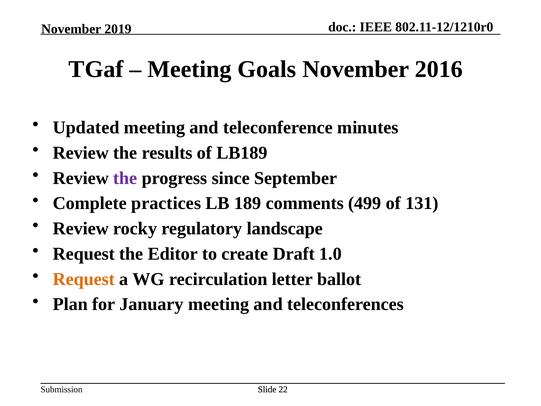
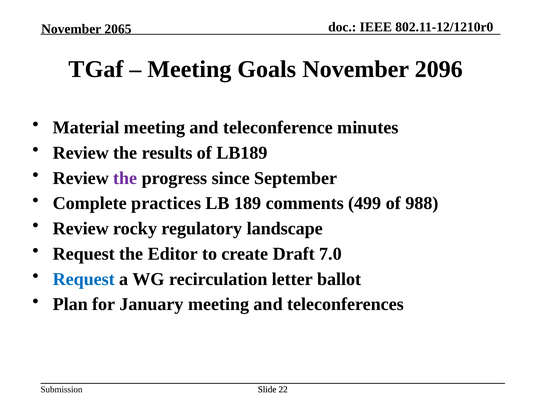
2019: 2019 -> 2065
2016: 2016 -> 2096
Updated: Updated -> Material
131: 131 -> 988
1.0: 1.0 -> 7.0
Request at (84, 279) colour: orange -> blue
